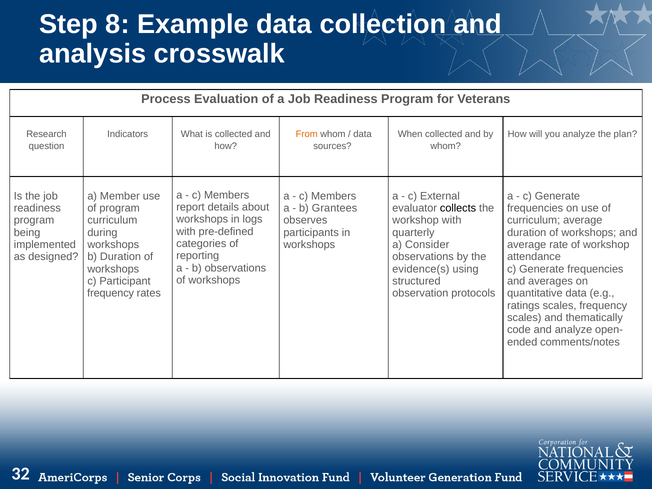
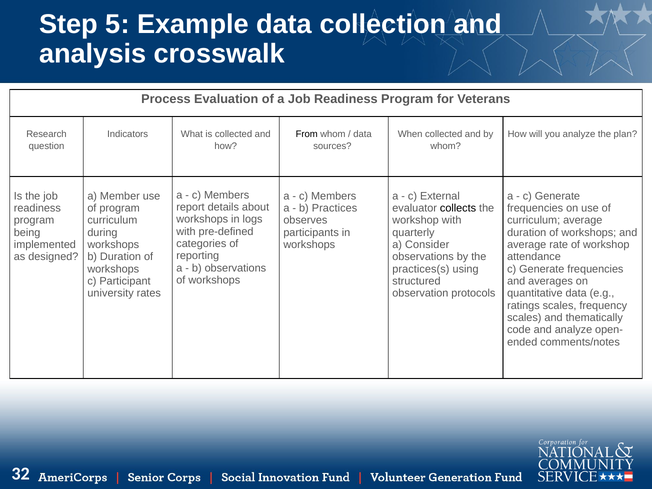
8: 8 -> 5
From colour: orange -> black
Grantees: Grantees -> Practices
evidence(s: evidence(s -> practices(s
frequency at (111, 293): frequency -> university
